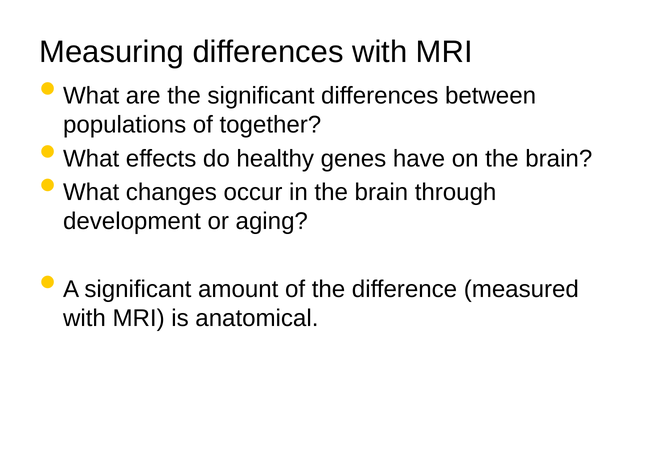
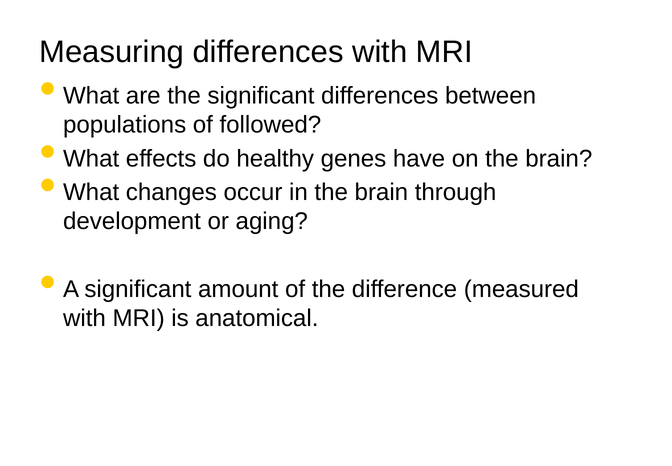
together: together -> followed
